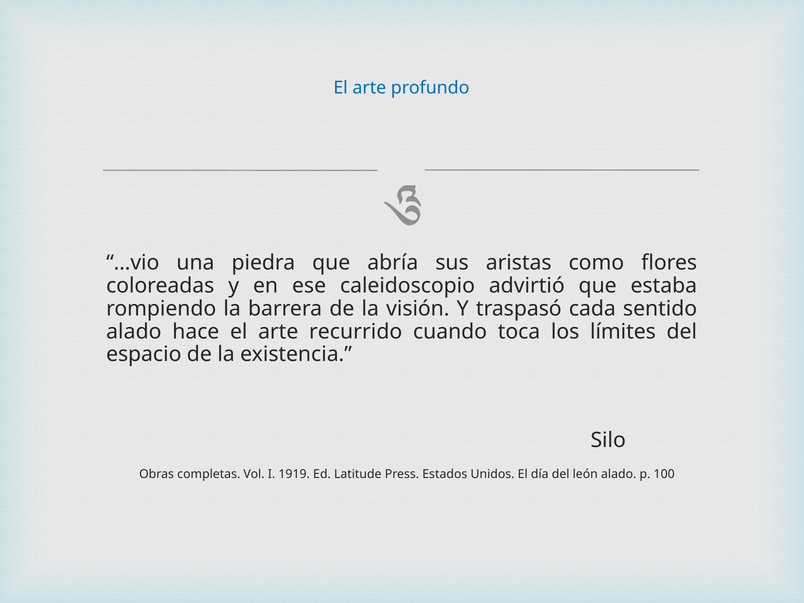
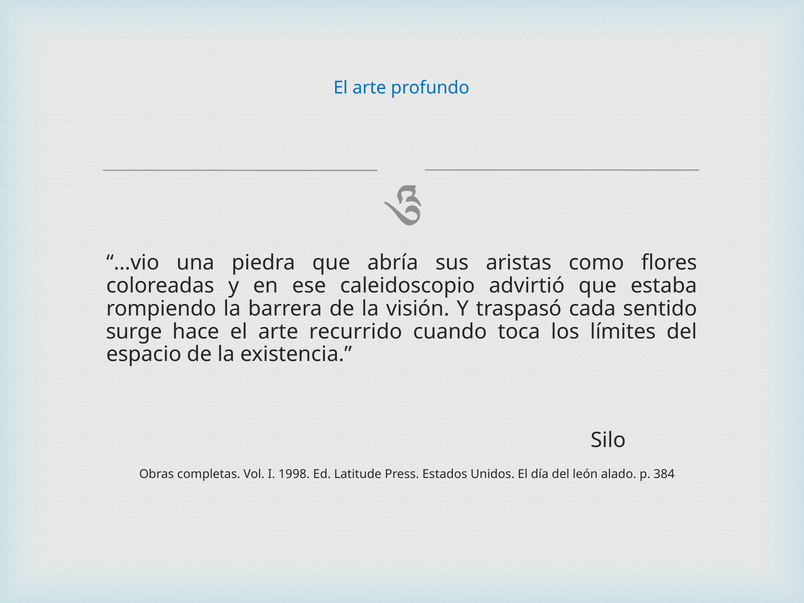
alado at (134, 332): alado -> surge
1919: 1919 -> 1998
100: 100 -> 384
